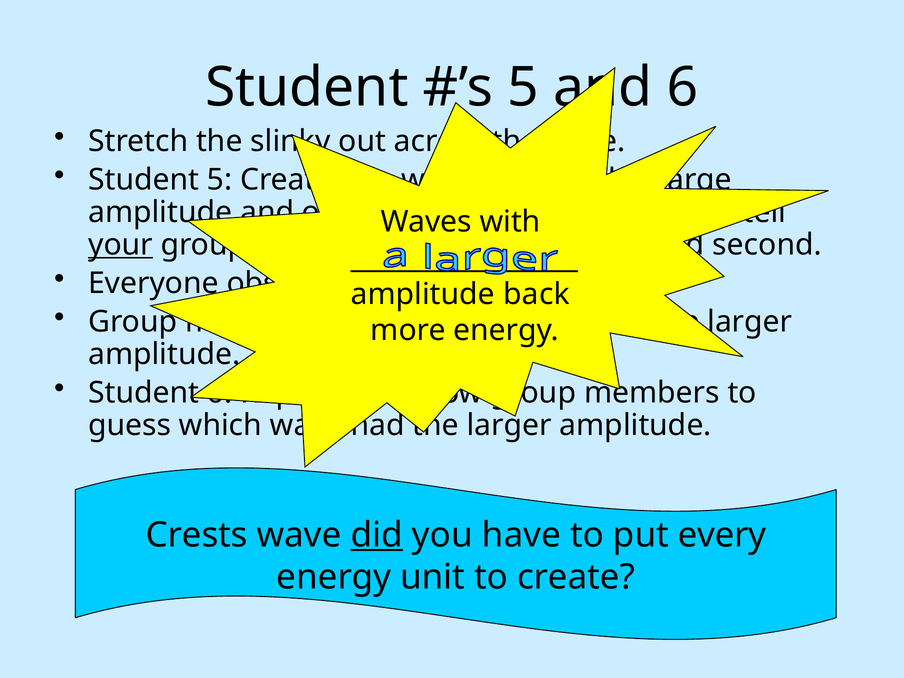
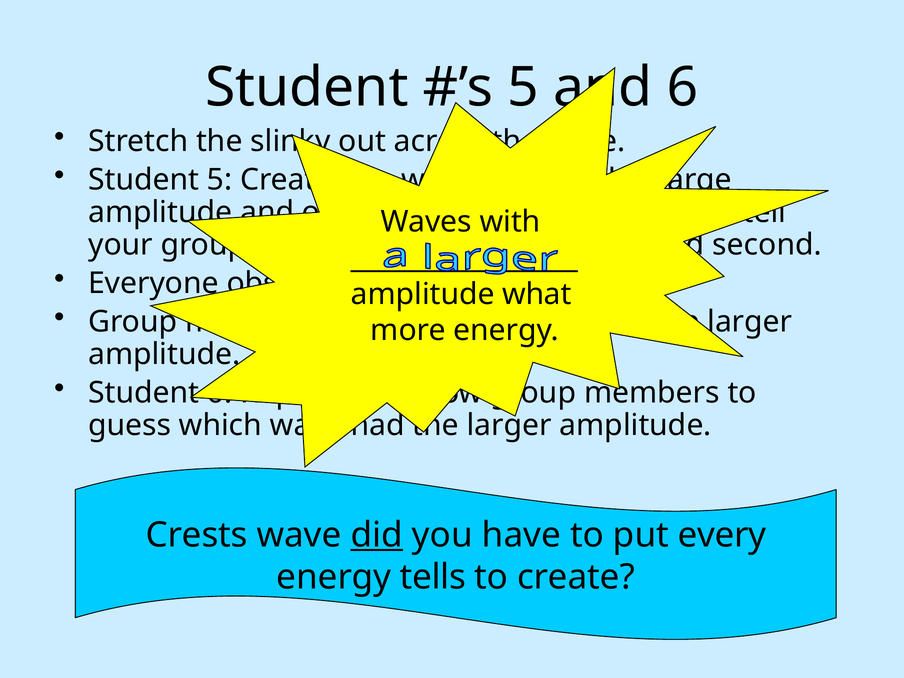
your underline: present -> none
back: back -> what
unit: unit -> tells
